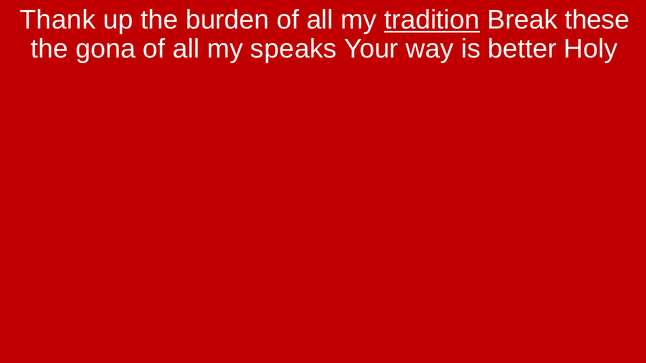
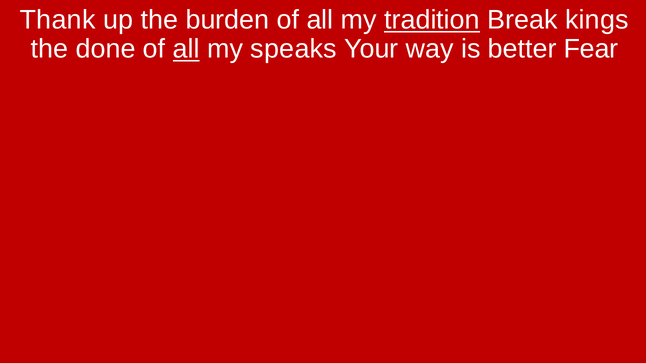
these: these -> kings
gona: gona -> done
all at (186, 49) underline: none -> present
Holy: Holy -> Fear
